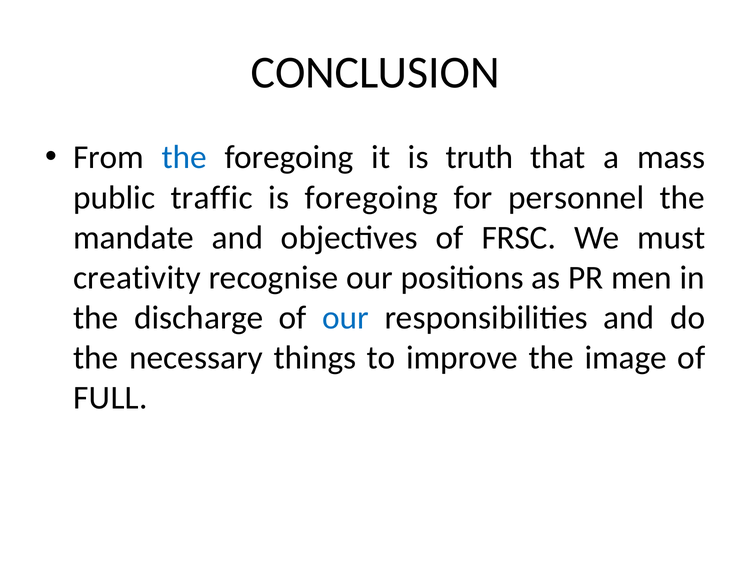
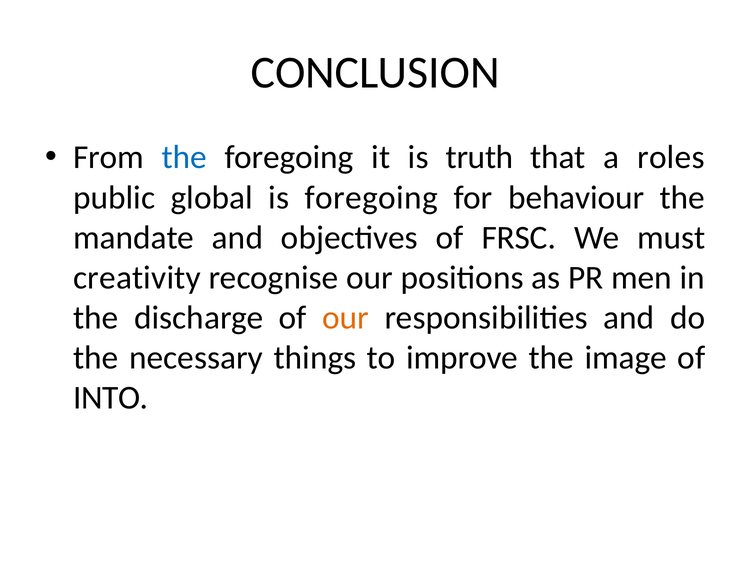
mass: mass -> roles
traffic: traffic -> global
personnel: personnel -> behaviour
our at (346, 318) colour: blue -> orange
FULL: FULL -> INTO
